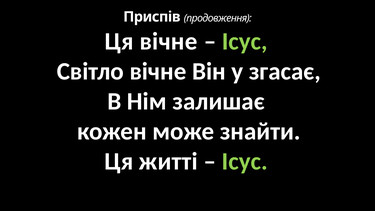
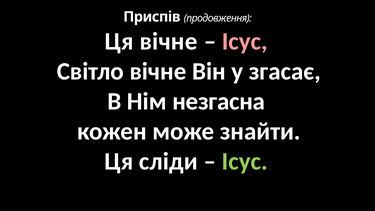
Ісус at (245, 41) colour: light green -> pink
залишає: залишає -> незгасна
житті: житті -> сліди
